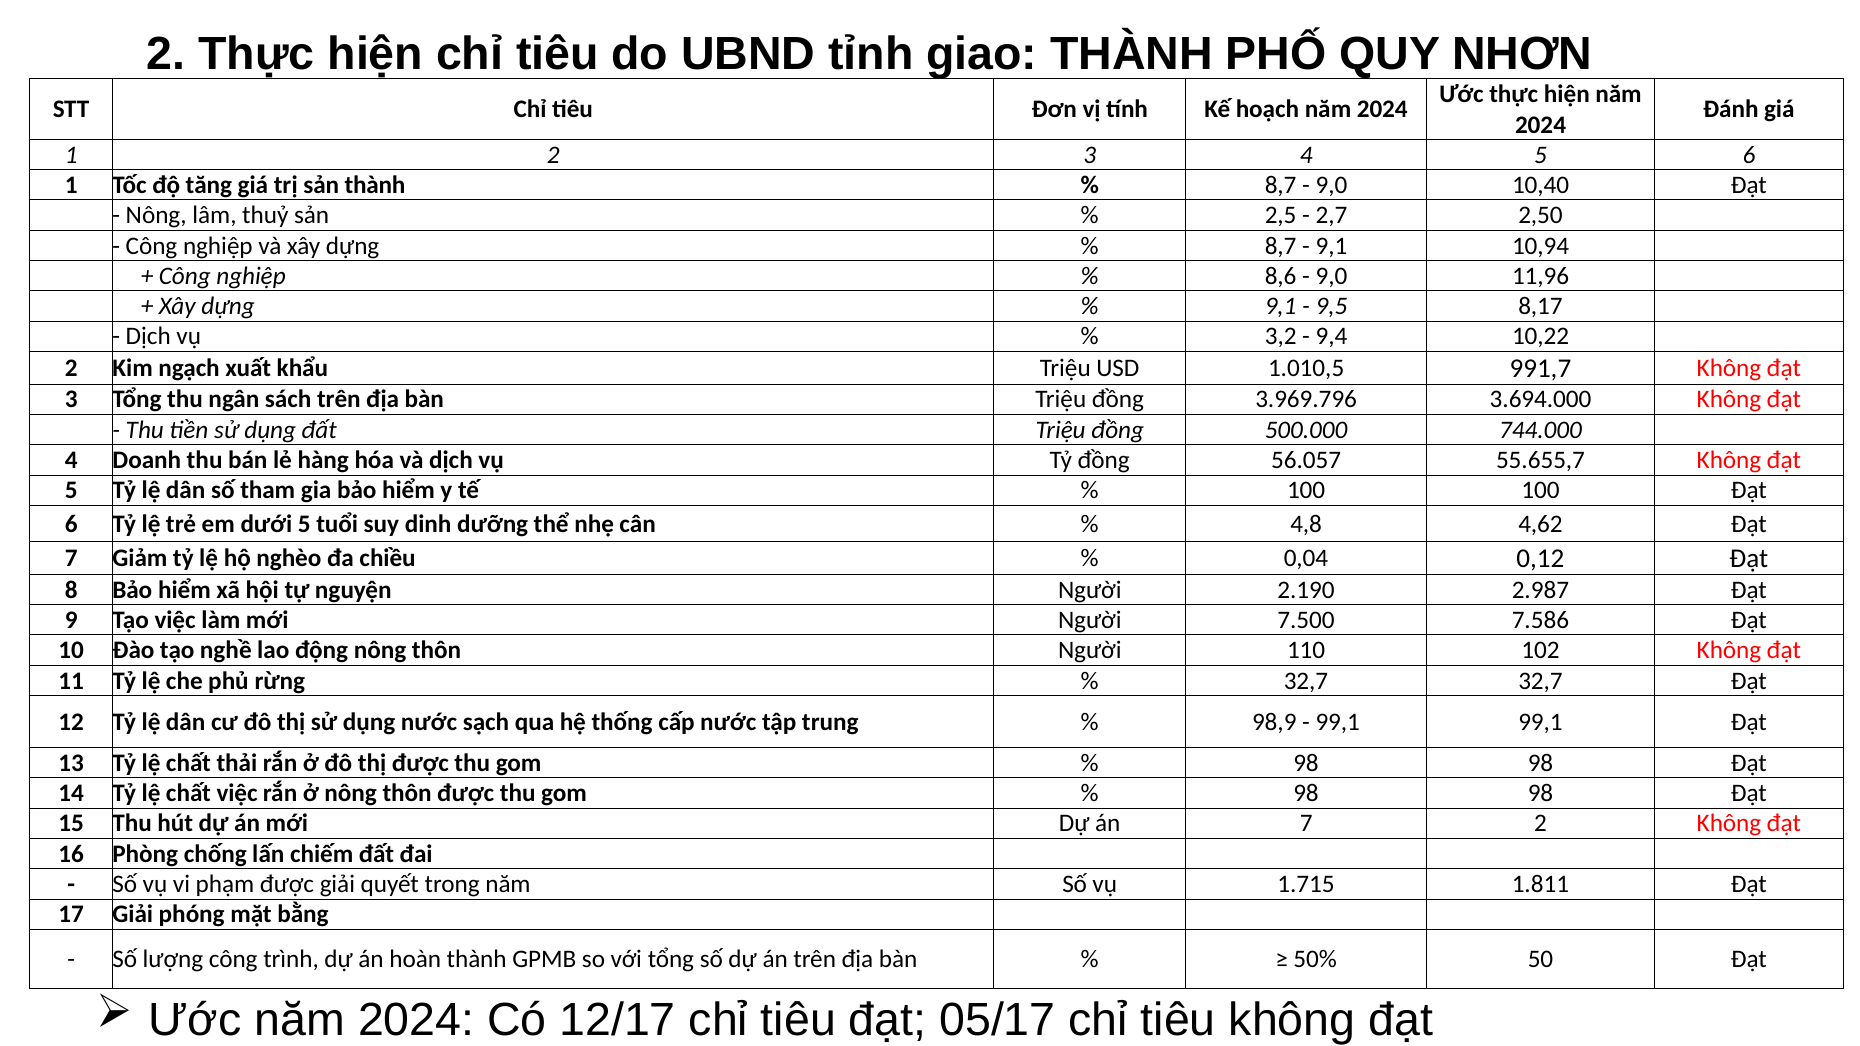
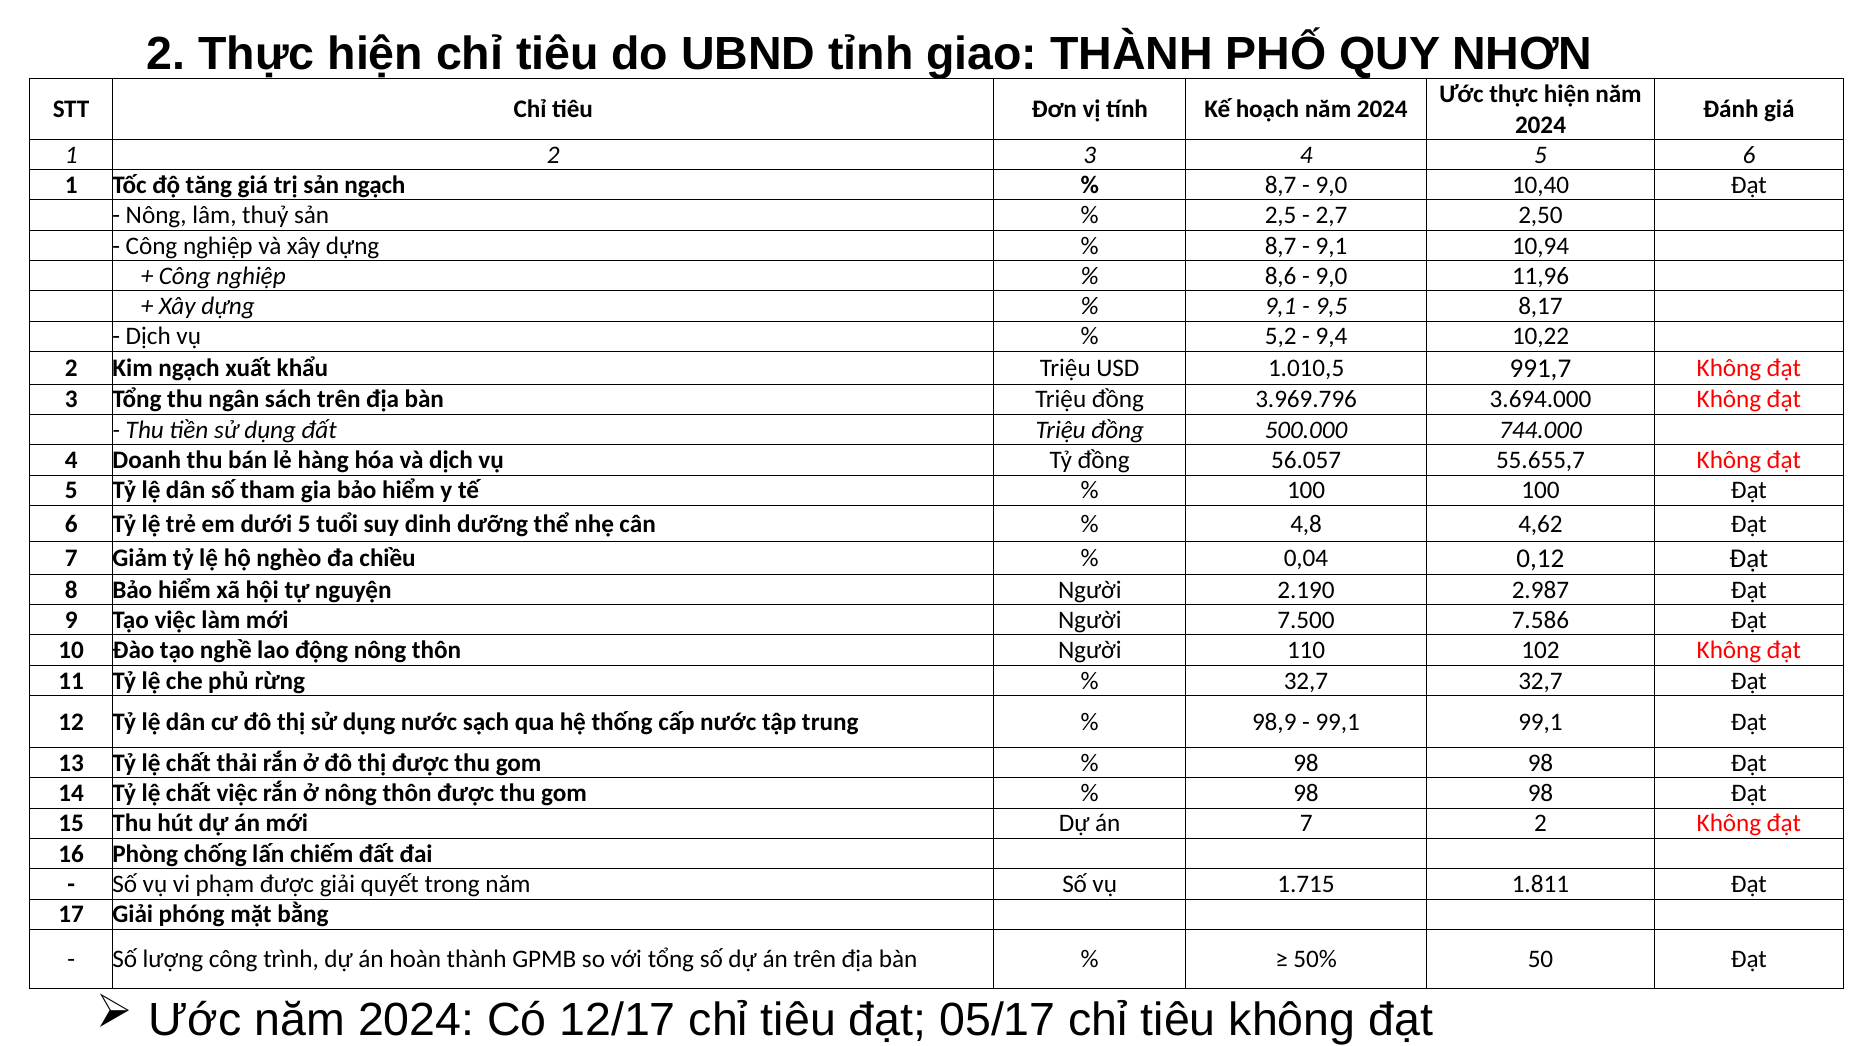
sản thành: thành -> ngạch
3,2: 3,2 -> 5,2
